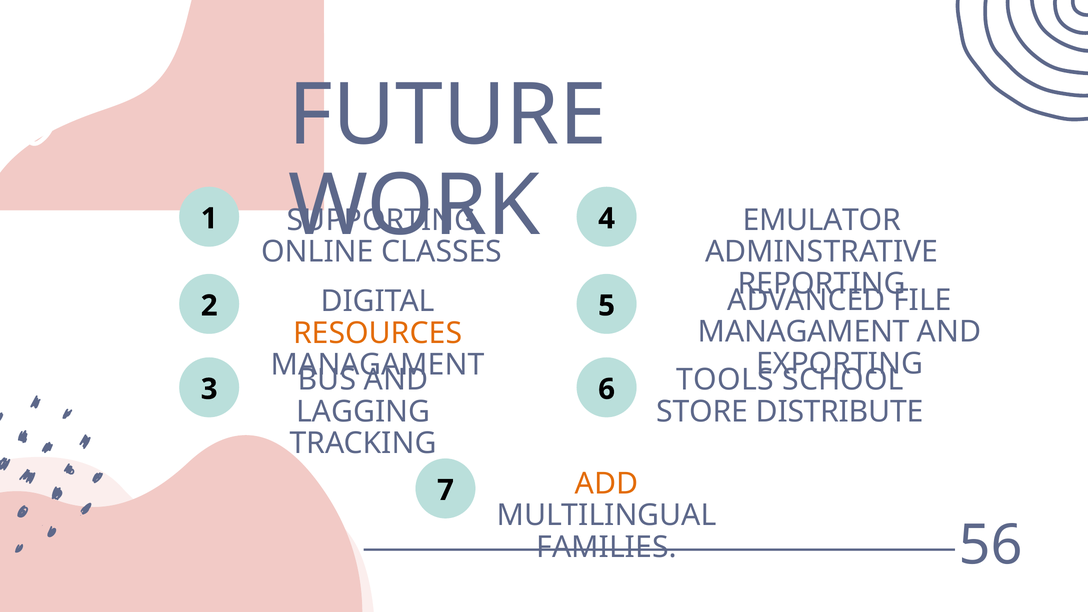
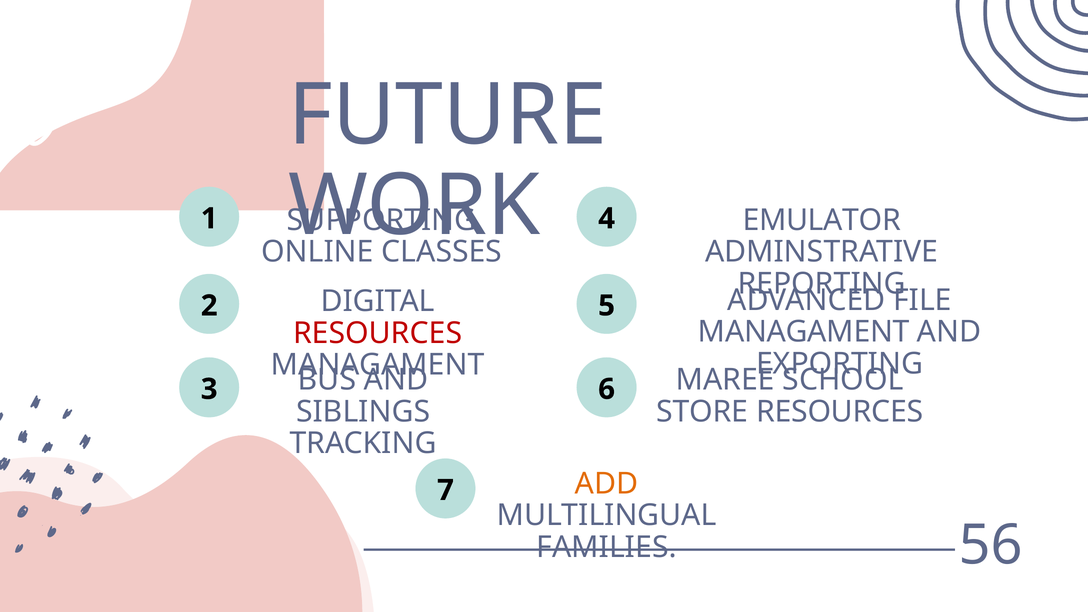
RESOURCES at (378, 333) colour: orange -> red
TOOLS: TOOLS -> MAREE
LAGGING: LAGGING -> SIBLINGS
STORE DISTRIBUTE: DISTRIBUTE -> RESOURCES
